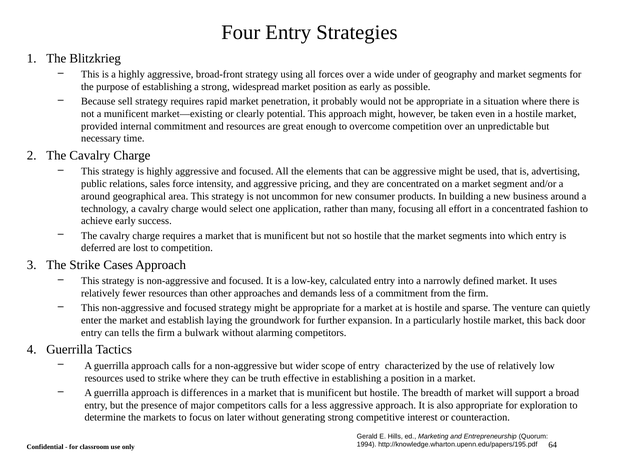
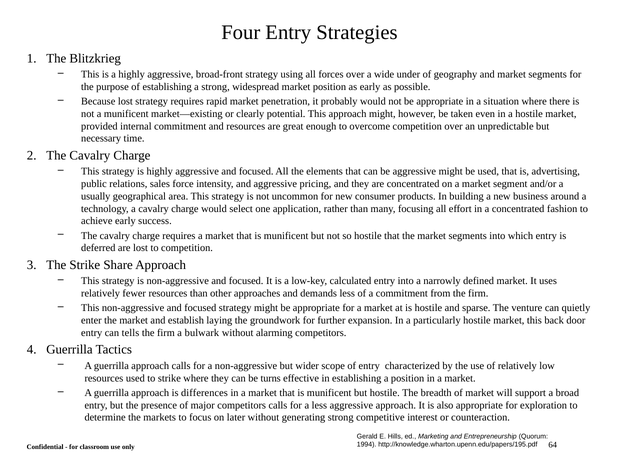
Because sell: sell -> lost
around at (96, 196): around -> usually
Cases: Cases -> Share
truth: truth -> turns
